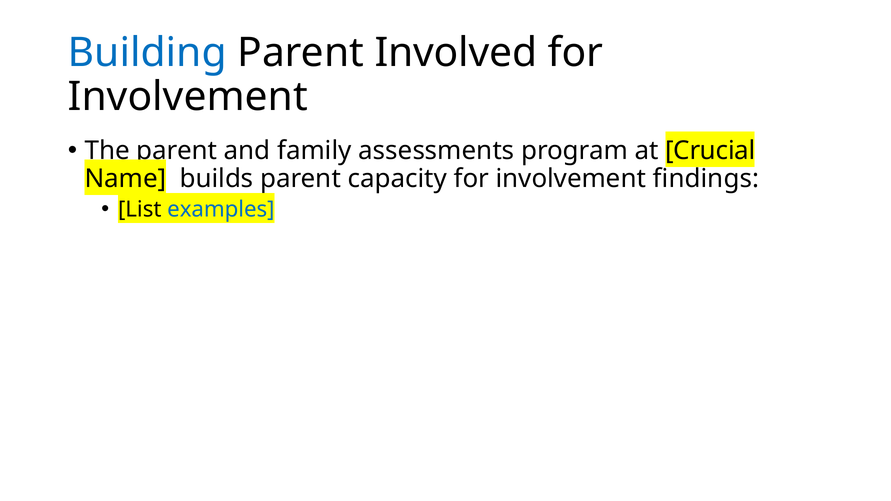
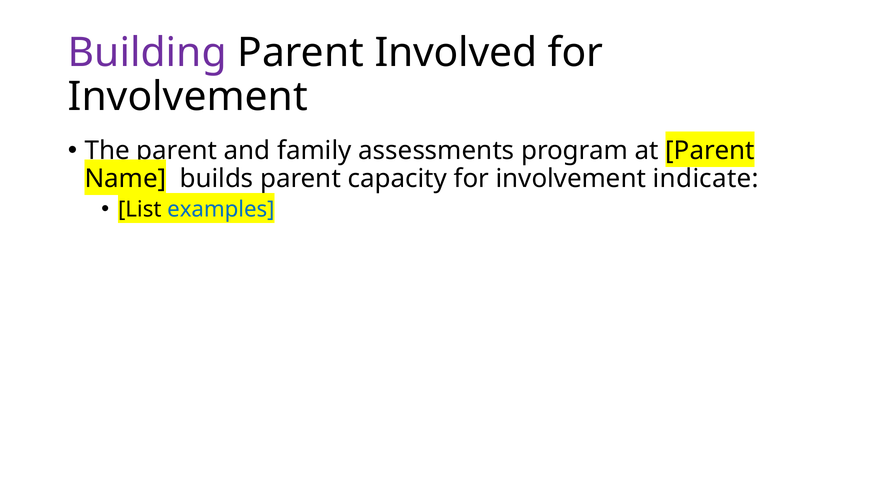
Building colour: blue -> purple
at Crucial: Crucial -> Parent
findings: findings -> indicate
